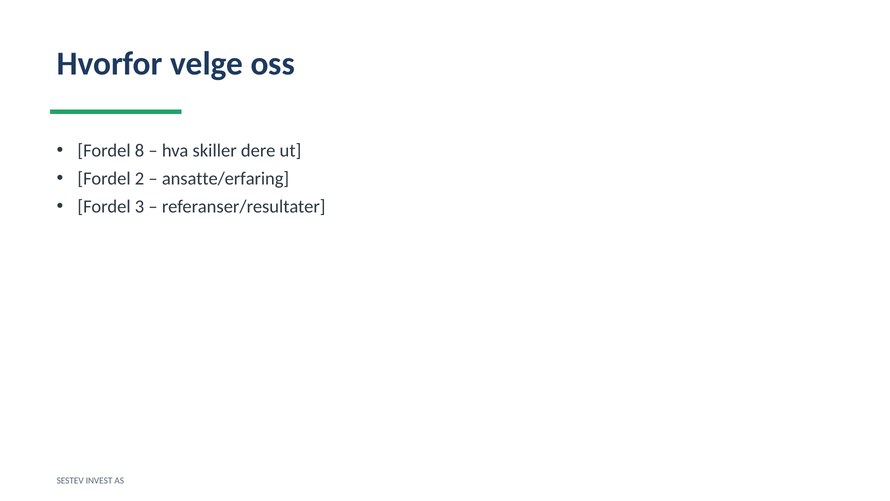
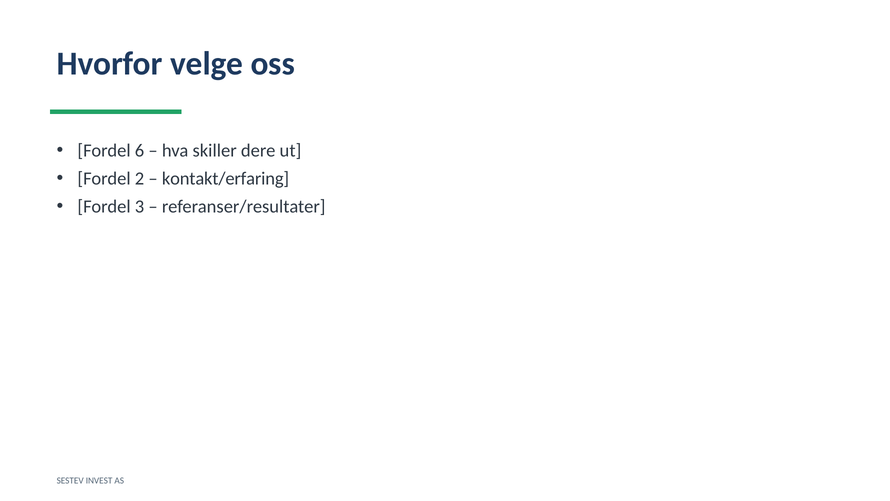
8: 8 -> 6
ansatte/erfaring: ansatte/erfaring -> kontakt/erfaring
